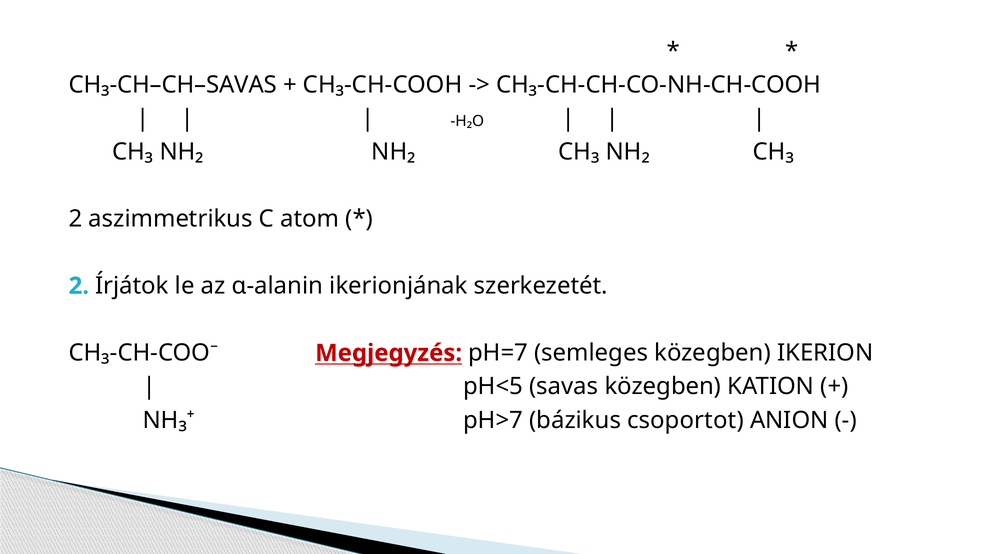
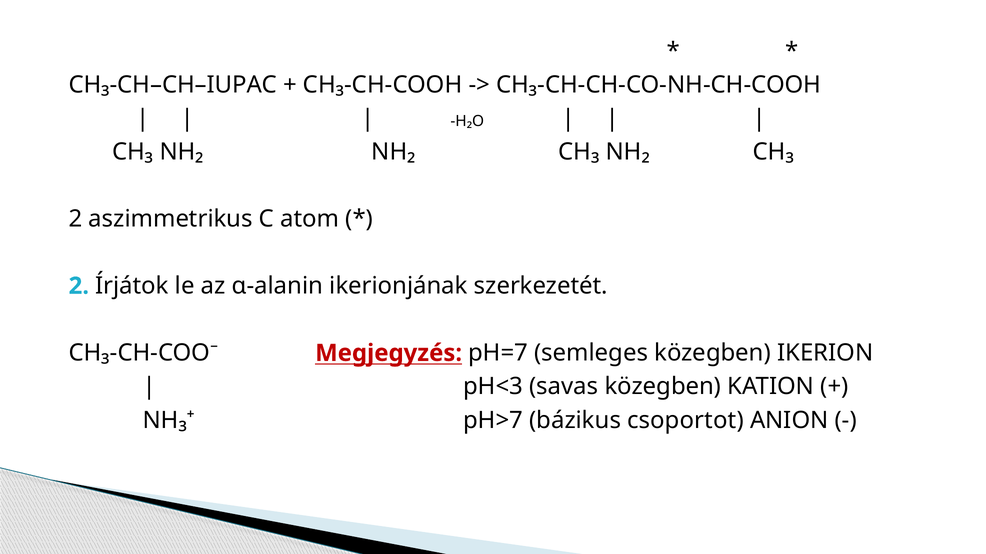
CH₃-CH–CH–SAVAS: CH₃-CH–CH–SAVAS -> CH₃-CH–CH–IUPAC
pH<5: pH<5 -> pH<3
